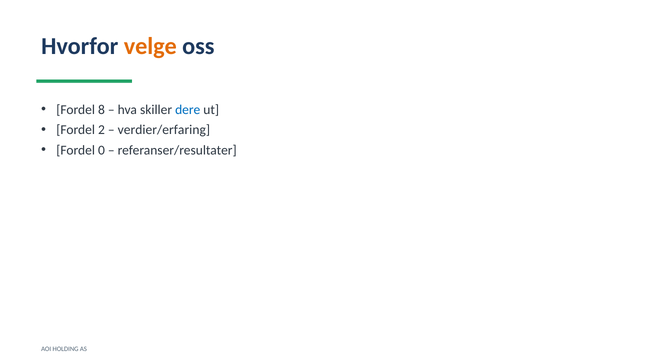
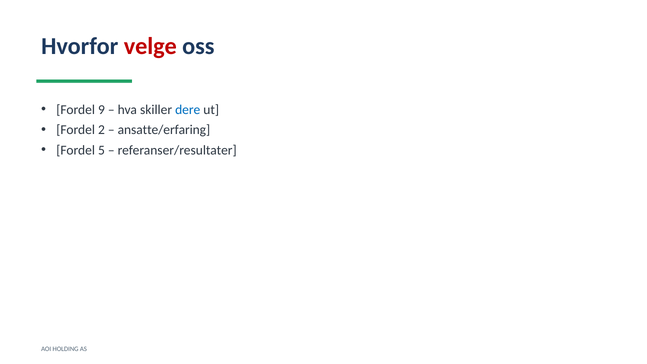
velge colour: orange -> red
8: 8 -> 9
verdier/erfaring: verdier/erfaring -> ansatte/erfaring
0: 0 -> 5
